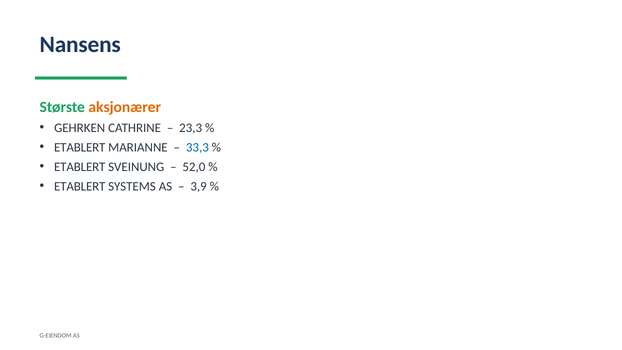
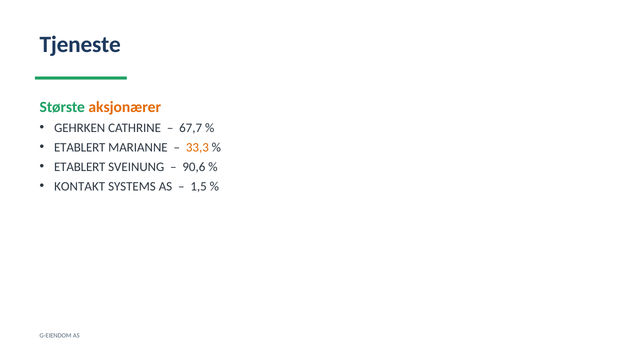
Nansens: Nansens -> Tjeneste
23,3: 23,3 -> 67,7
33,3 colour: blue -> orange
52,0: 52,0 -> 90,6
ETABLERT at (80, 186): ETABLERT -> KONTAKT
3,9: 3,9 -> 1,5
